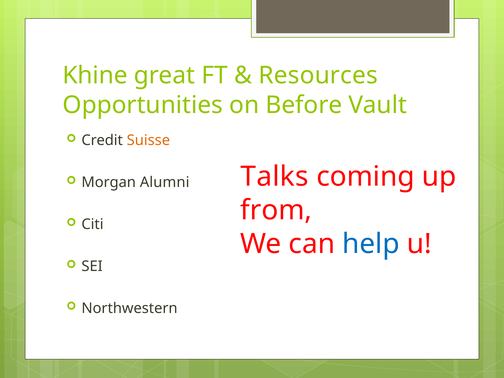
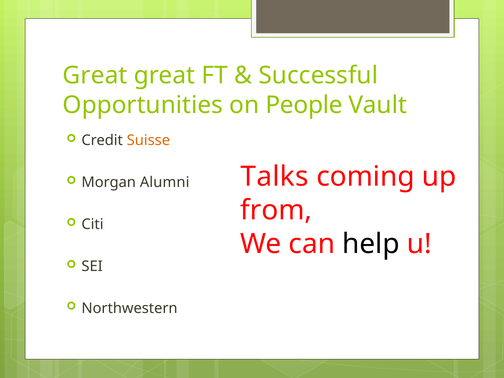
Khine at (95, 76): Khine -> Great
Resources: Resources -> Successful
Before: Before -> People
help colour: blue -> black
